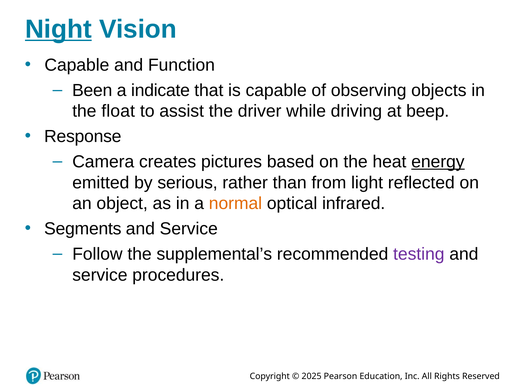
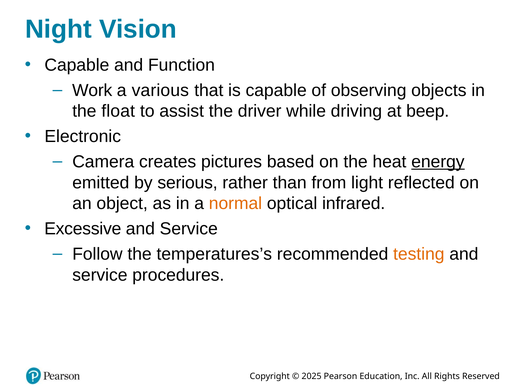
Night underline: present -> none
Been: Been -> Work
indicate: indicate -> various
Response: Response -> Electronic
Segments: Segments -> Excessive
supplemental’s: supplemental’s -> temperatures’s
testing colour: purple -> orange
